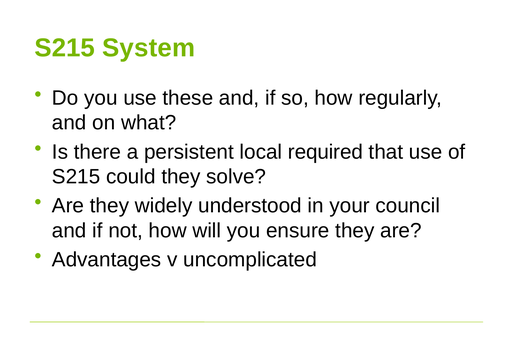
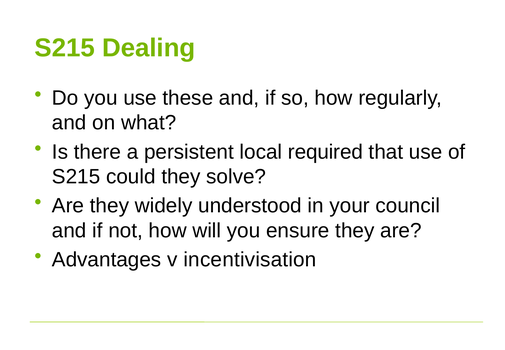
System: System -> Dealing
uncomplicated: uncomplicated -> incentivisation
